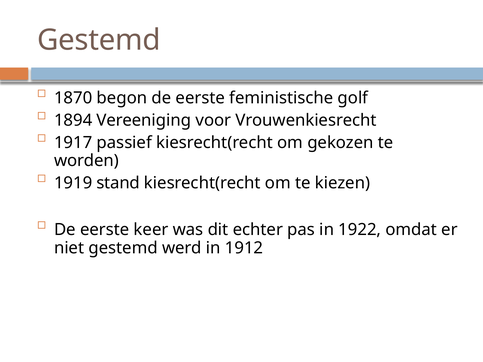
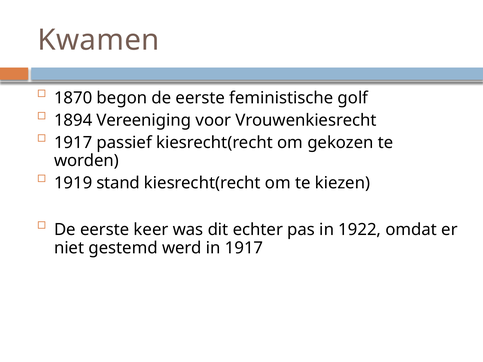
Gestemd at (99, 40): Gestemd -> Kwamen
in 1912: 1912 -> 1917
